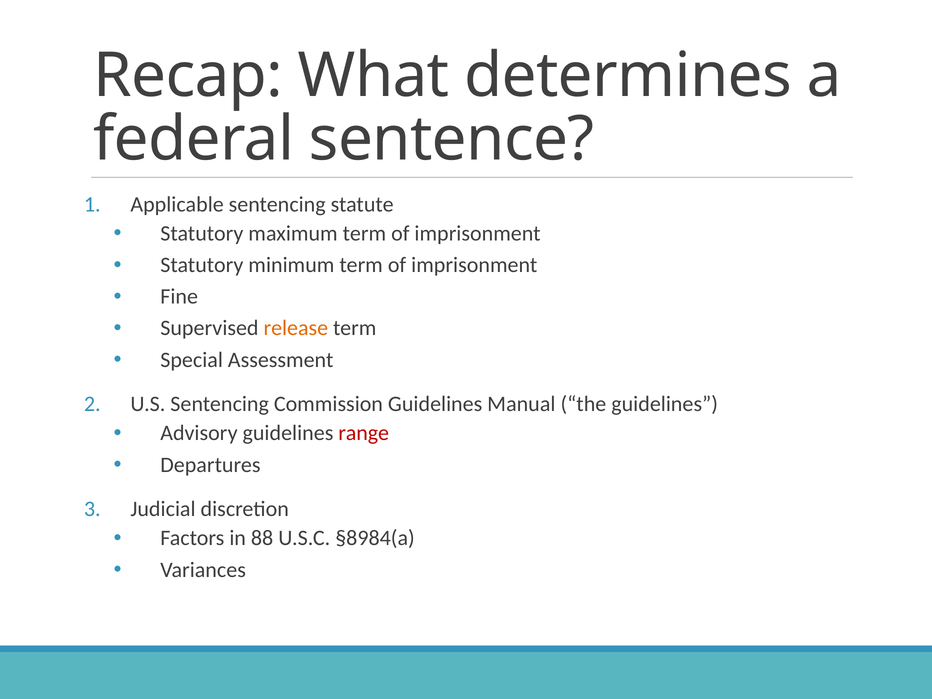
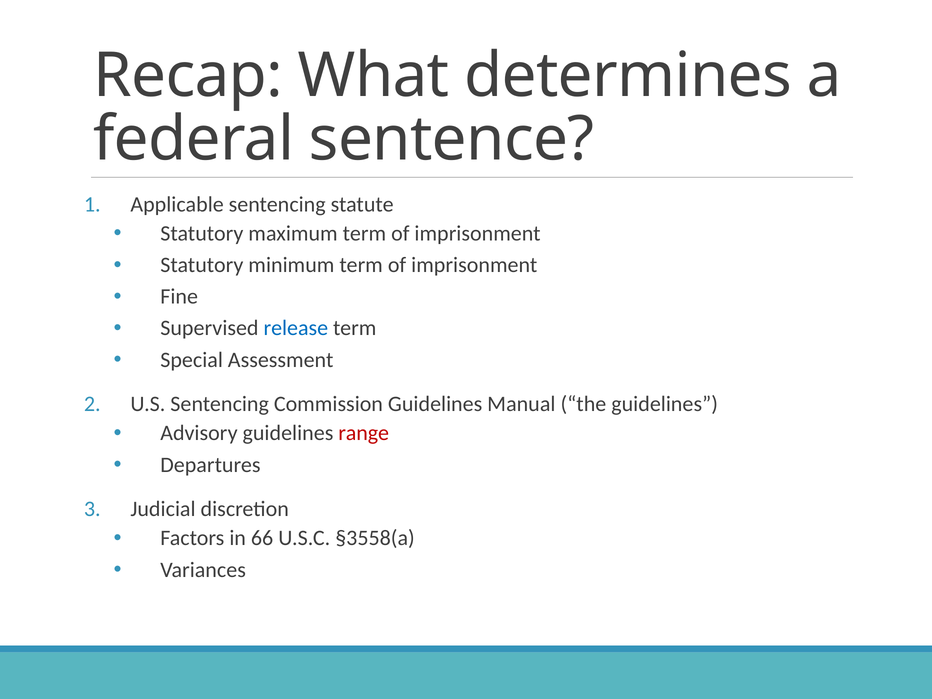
release colour: orange -> blue
88: 88 -> 66
§8984(a: §8984(a -> §3558(a
